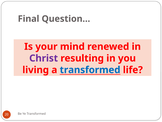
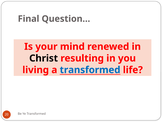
Christ colour: purple -> black
